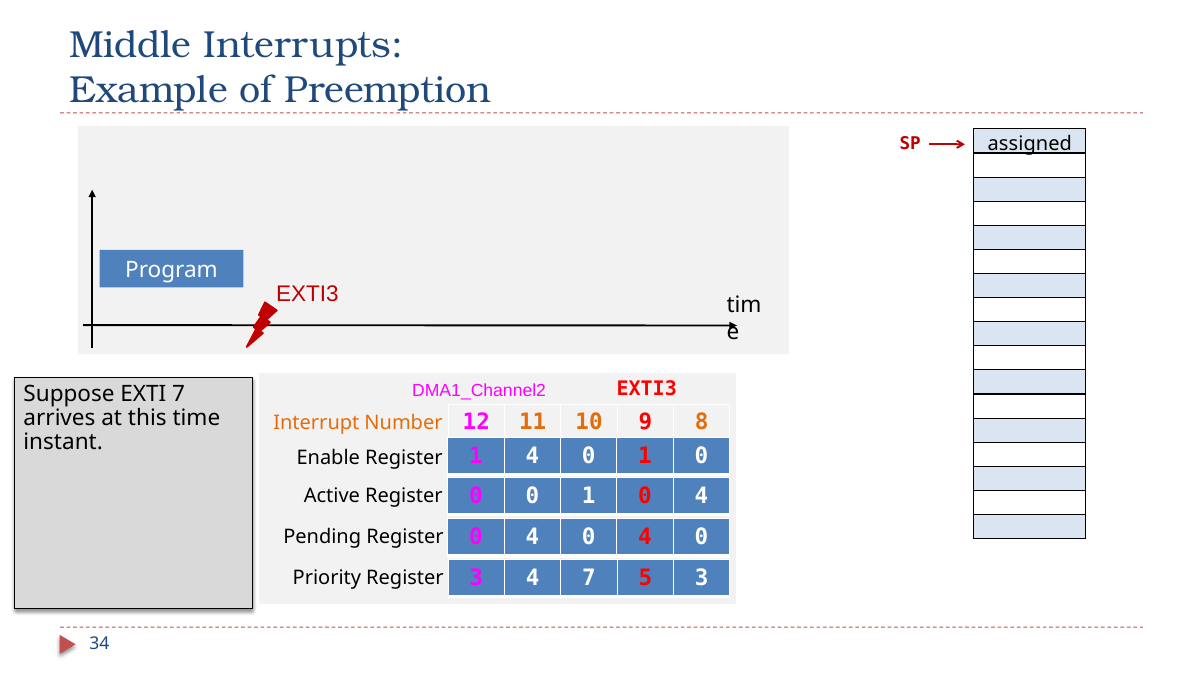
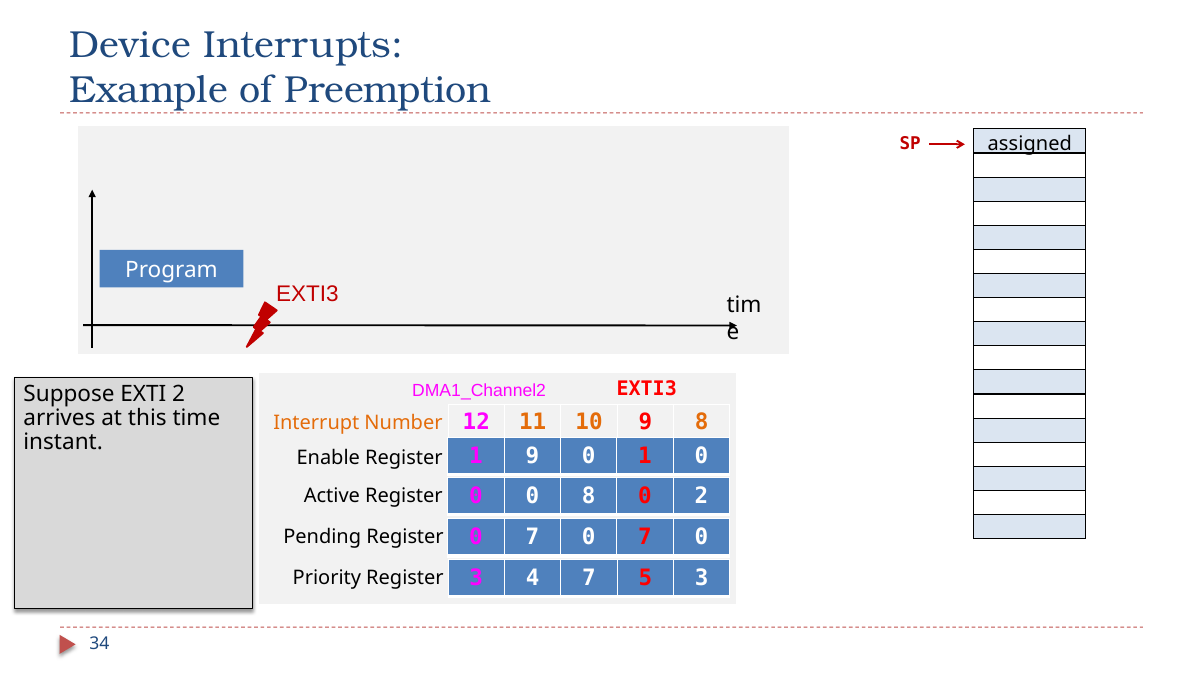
Middle: Middle -> Device
EXTI 7: 7 -> 2
1 4: 4 -> 9
0 0 1: 1 -> 8
4 at (701, 495): 4 -> 2
Register 0 4: 4 -> 7
4 at (645, 536): 4 -> 7
